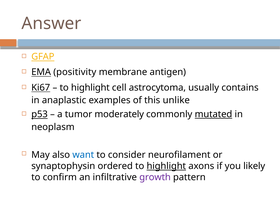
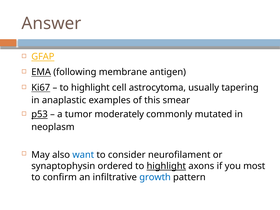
positivity: positivity -> following
contains: contains -> tapering
unlike: unlike -> smear
mutated underline: present -> none
likely: likely -> most
growth colour: purple -> blue
